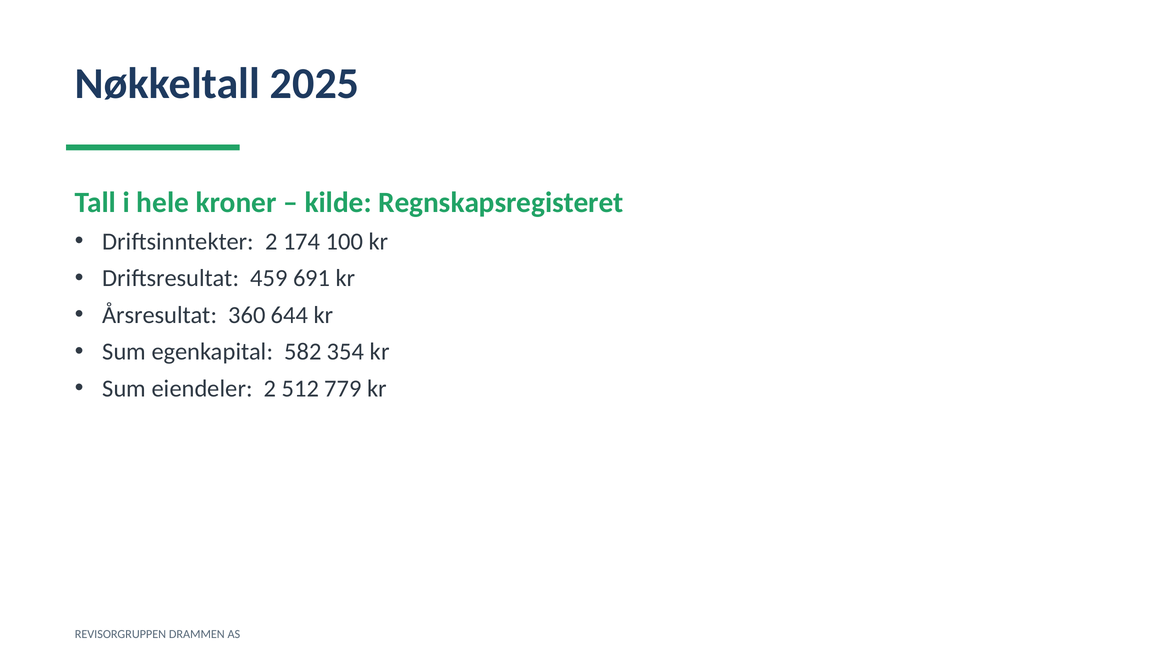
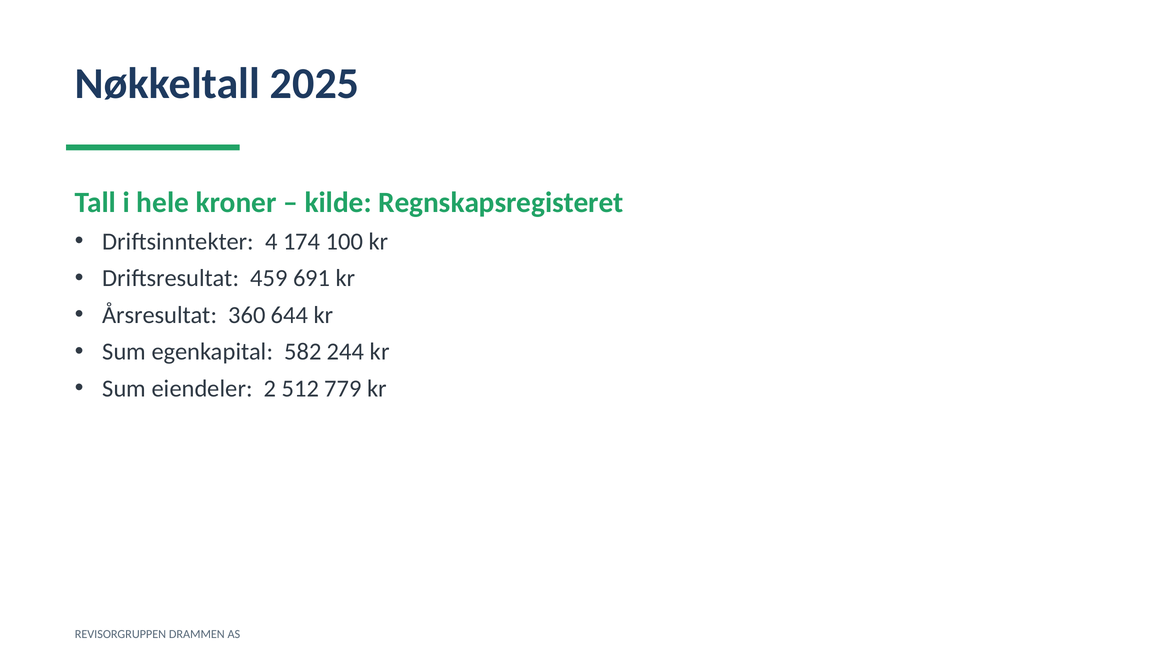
Driftsinntekter 2: 2 -> 4
354: 354 -> 244
